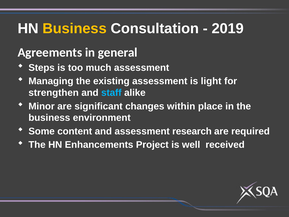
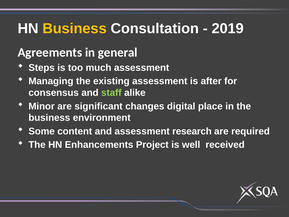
light: light -> after
strengthen: strengthen -> consensus
staff colour: light blue -> light green
within: within -> digital
